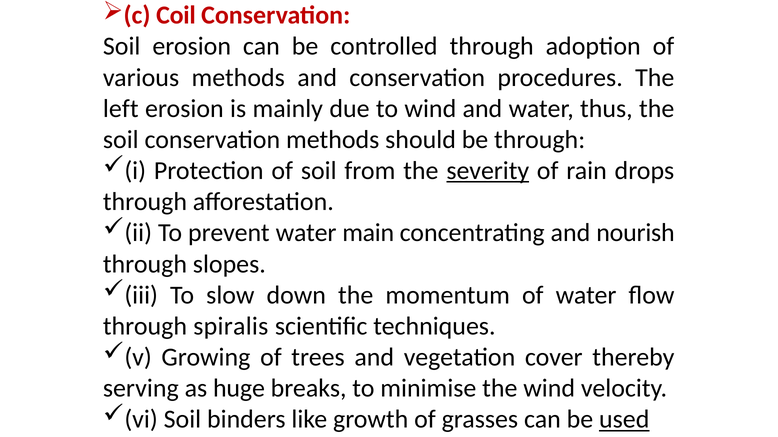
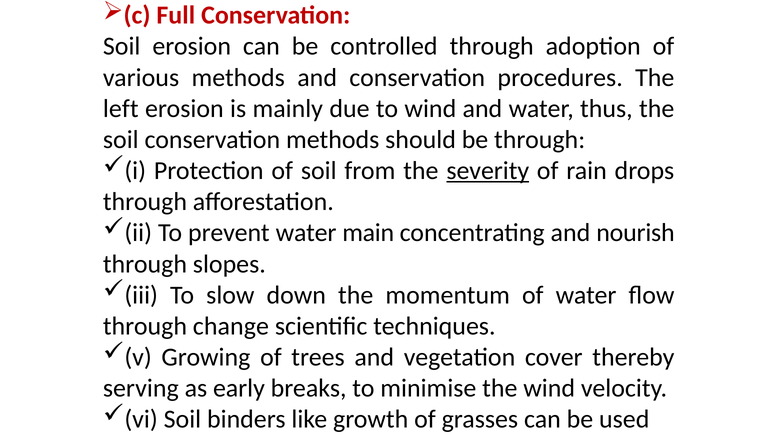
Coil: Coil -> Full
spiralis: spiralis -> change
huge: huge -> early
used underline: present -> none
